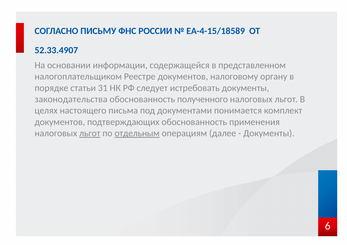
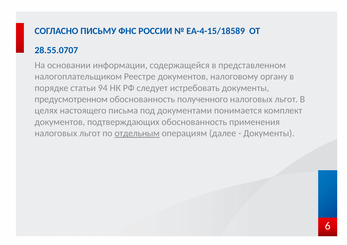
52.33.4907: 52.33.4907 -> 28.55.0707
31: 31 -> 94
законодательства: законодательства -> предусмотренном
льгот at (90, 133) underline: present -> none
